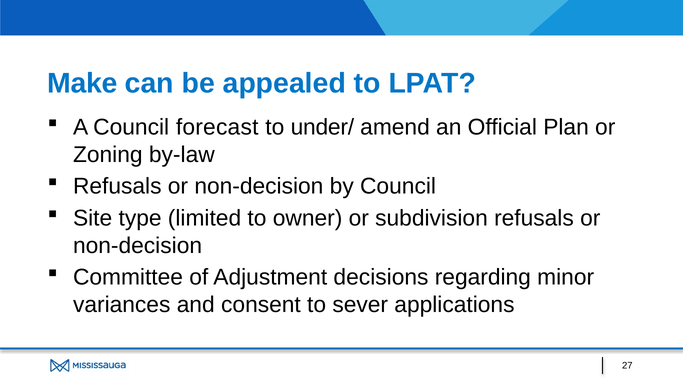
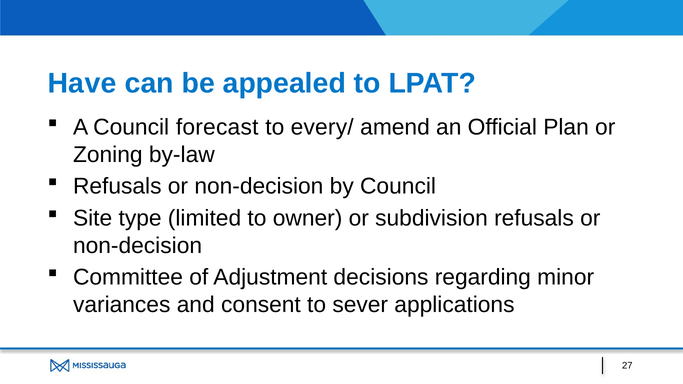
Make: Make -> Have
under/: under/ -> every/
